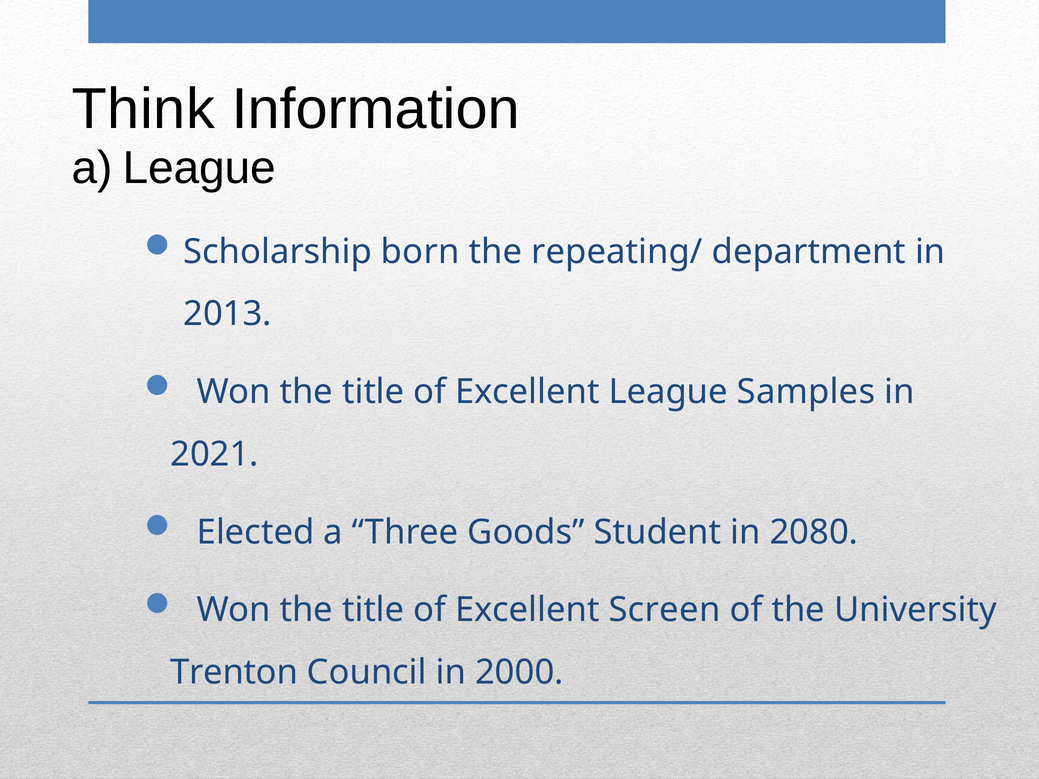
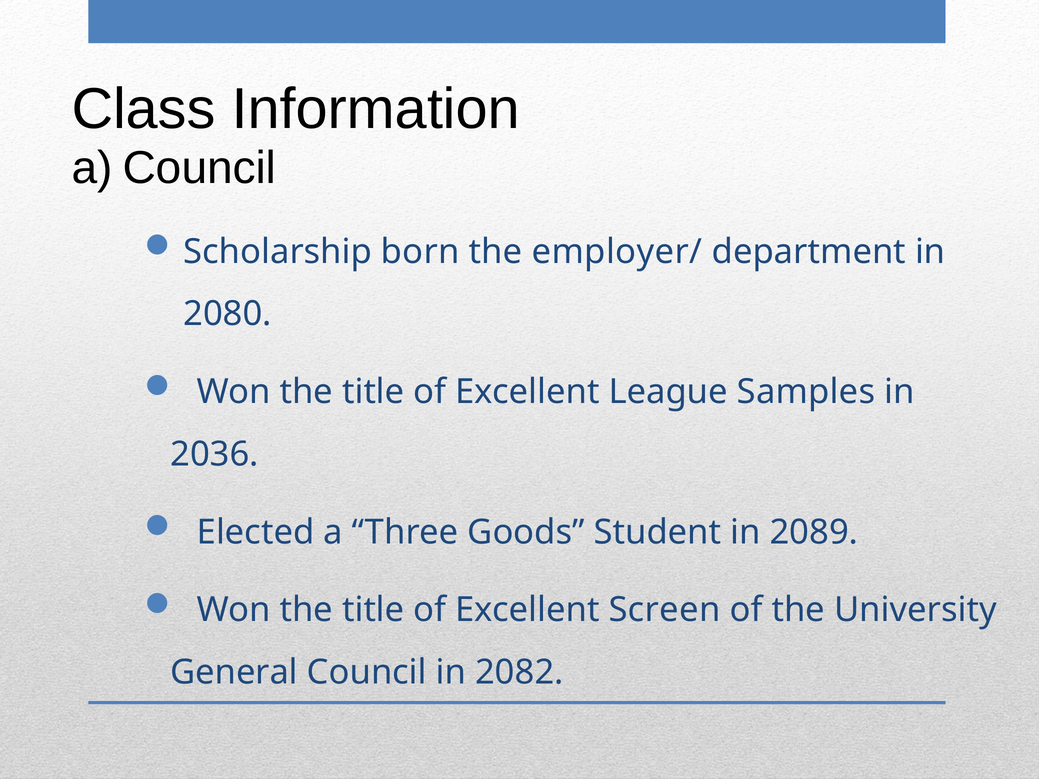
Think: Think -> Class
a League: League -> Council
repeating/: repeating/ -> employer/
2013: 2013 -> 2080
2021: 2021 -> 2036
2080: 2080 -> 2089
Trenton: Trenton -> General
2000: 2000 -> 2082
